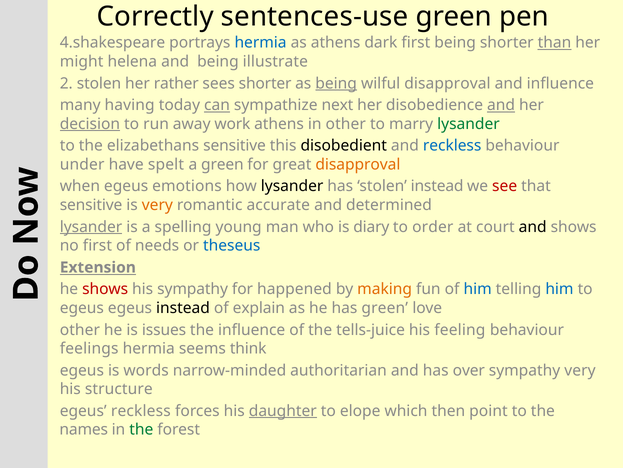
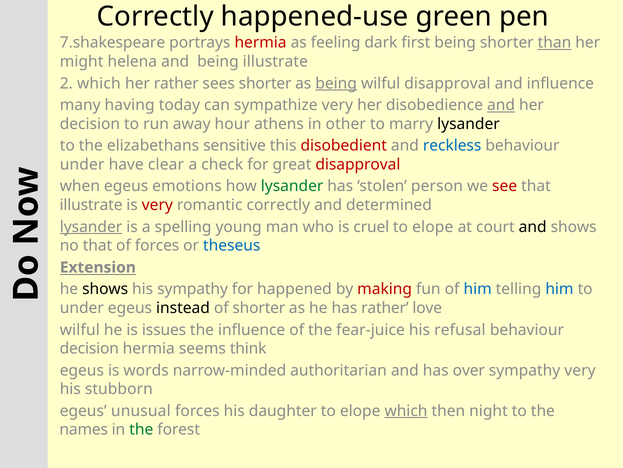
sentences-use: sentences-use -> happened-use
4.shakespeare: 4.shakespeare -> 7.shakespeare
hermia at (261, 43) colour: blue -> red
as athens: athens -> feeling
2 stolen: stolen -> which
can underline: present -> none
sympathize next: next -> very
decision at (90, 124) underline: present -> none
work: work -> hour
lysander at (468, 124) colour: green -> black
disobedient colour: black -> red
spelt: spelt -> clear
a green: green -> check
disapproval at (358, 164) colour: orange -> red
lysander at (292, 186) colour: black -> green
stolen instead: instead -> person
sensitive at (91, 205): sensitive -> illustrate
very at (157, 205) colour: orange -> red
romantic accurate: accurate -> correctly
diary: diary -> cruel
order at (433, 227): order -> elope
no first: first -> that
of needs: needs -> forces
shows at (105, 289) colour: red -> black
making colour: orange -> red
egeus at (82, 308): egeus -> under
of explain: explain -> shorter
has green: green -> rather
other at (80, 329): other -> wilful
tells-juice: tells-juice -> fear-juice
feeling: feeling -> refusal
feelings at (89, 348): feelings -> decision
structure: structure -> stubborn
egeus reckless: reckless -> unusual
daughter underline: present -> none
which at (406, 410) underline: none -> present
point: point -> night
